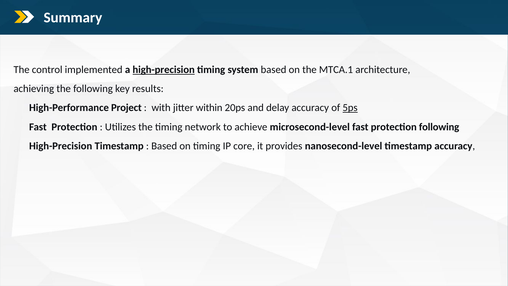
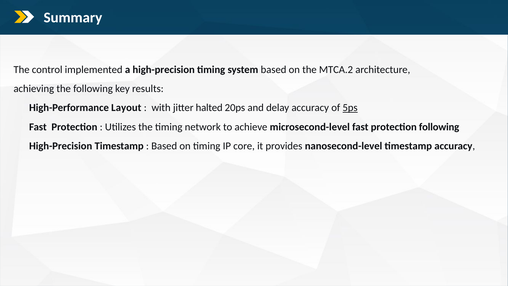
high-precision underline: present -> none
MTCA.1: MTCA.1 -> MTCA.2
Project: Project -> Layout
within: within -> halted
